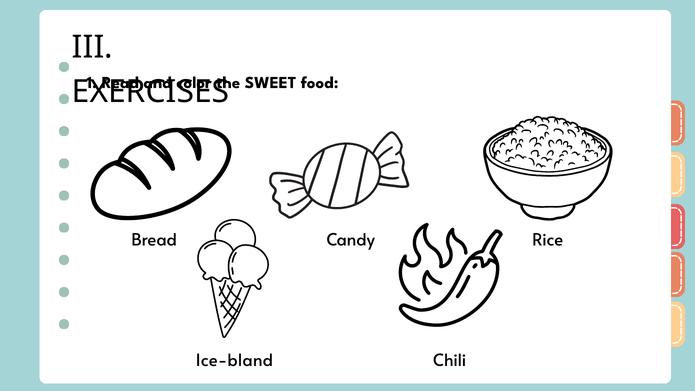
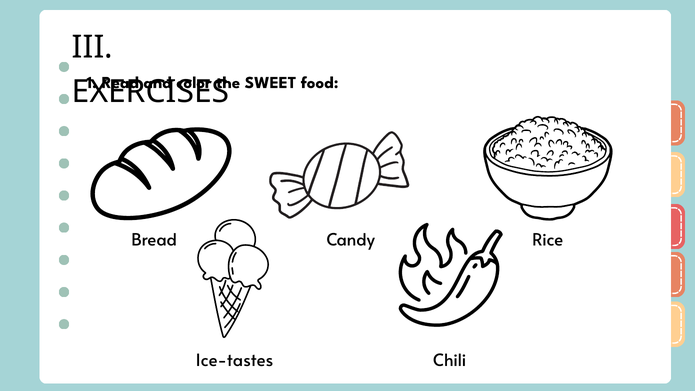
Ice-bland: Ice-bland -> Ice-tastes
